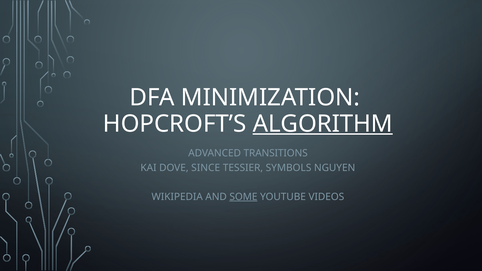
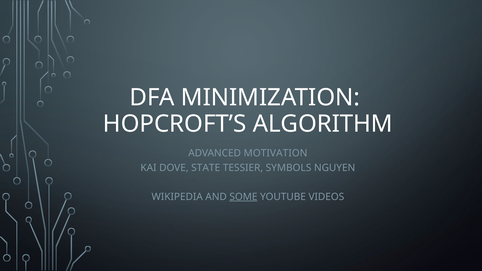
ALGORITHM underline: present -> none
TRANSITIONS: TRANSITIONS -> MOTIVATION
SINCE: SINCE -> STATE
